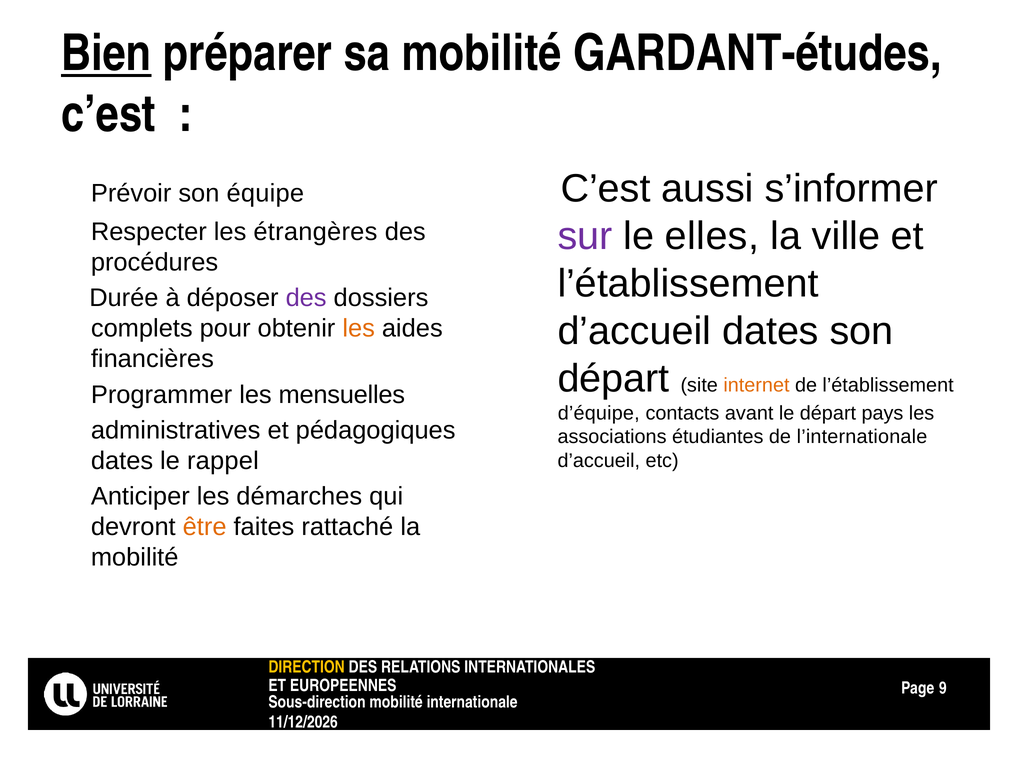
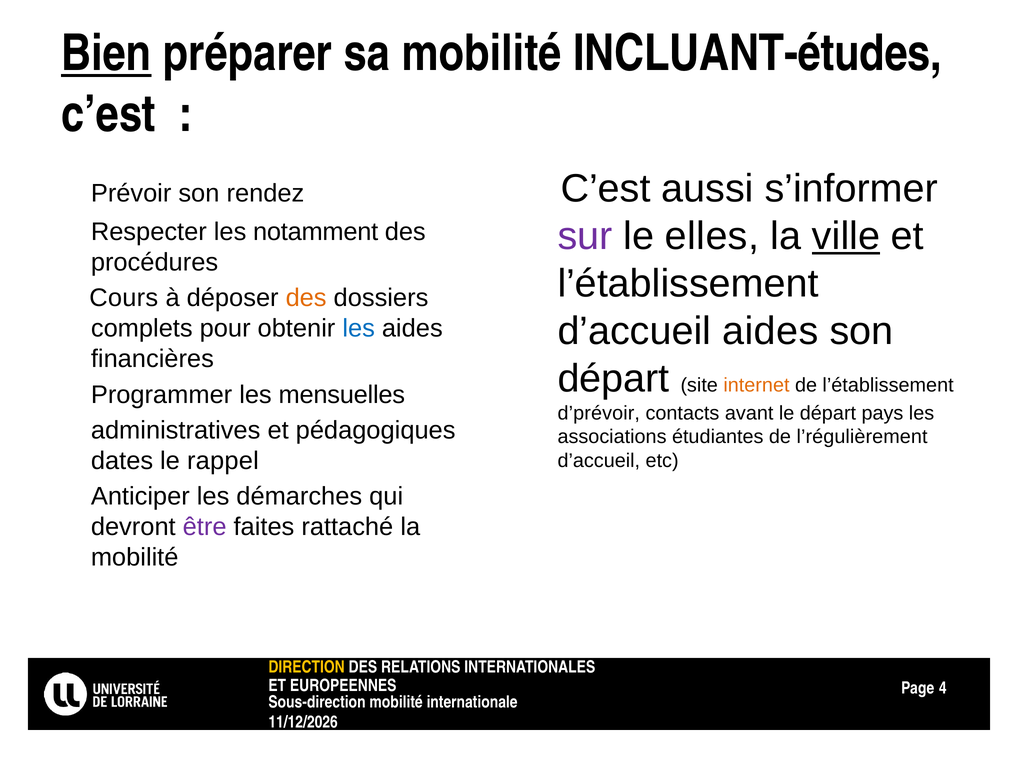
GARDANT-études: GARDANT-études -> INCLUANT-études
équipe: équipe -> rendez
ville underline: none -> present
étrangères: étrangères -> notamment
Durée: Durée -> Cours
des at (306, 298) colour: purple -> orange
d’accueil dates: dates -> aides
les at (359, 329) colour: orange -> blue
d’équipe: d’équipe -> d’prévoir
l’internationale: l’internationale -> l’régulièrement
être colour: orange -> purple
9: 9 -> 4
